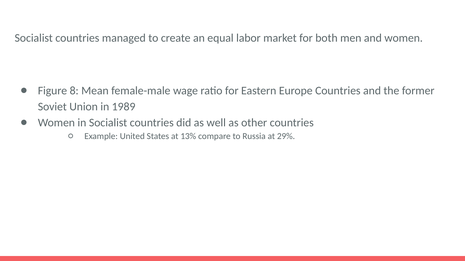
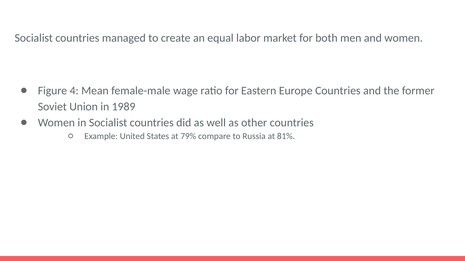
8: 8 -> 4
13%: 13% -> 79%
29%: 29% -> 81%
